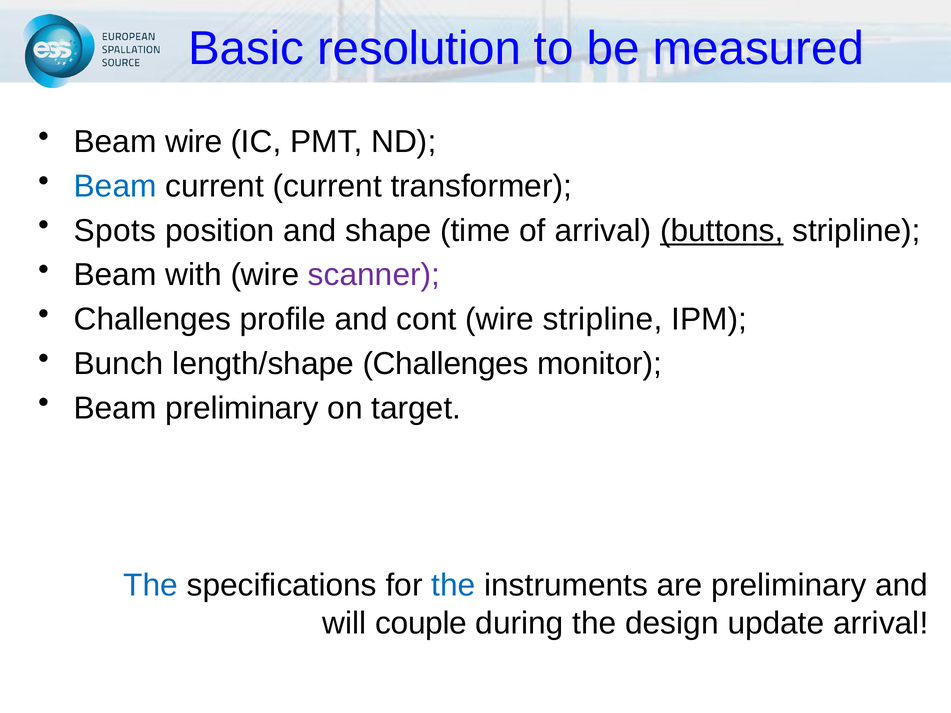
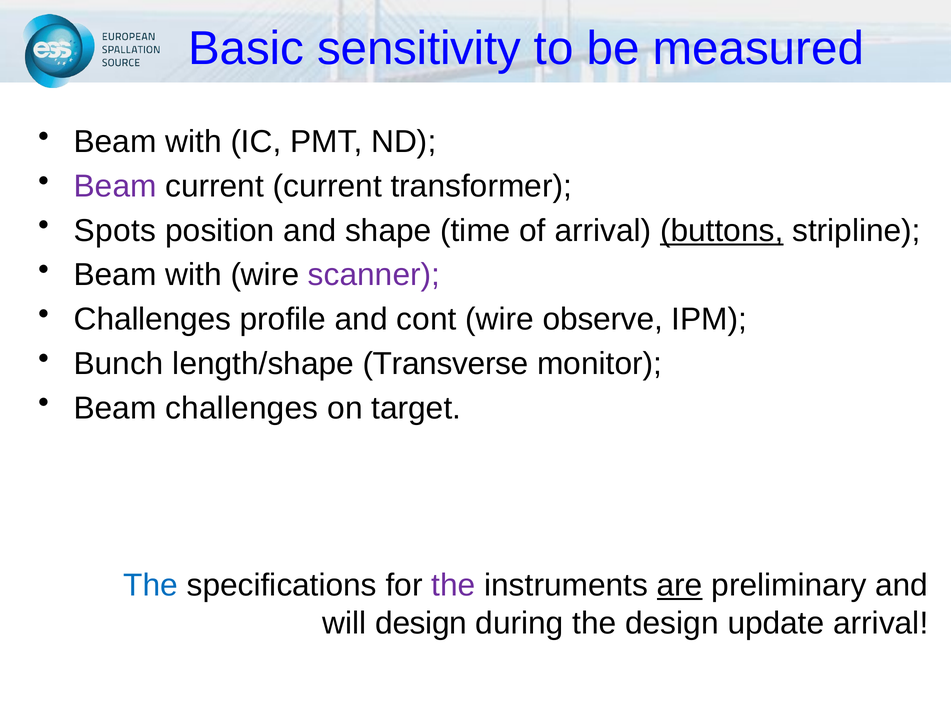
resolution: resolution -> sensitivity
wire at (194, 142): wire -> with
Beam at (115, 186) colour: blue -> purple
wire stripline: stripline -> observe
length/shape Challenges: Challenges -> Transverse
Beam preliminary: preliminary -> challenges
the at (454, 586) colour: blue -> purple
are underline: none -> present
will couple: couple -> design
